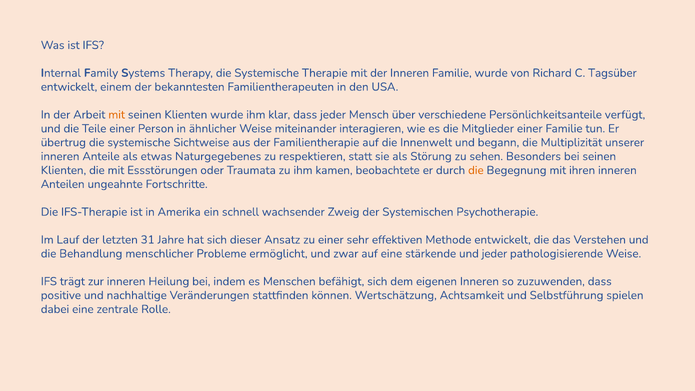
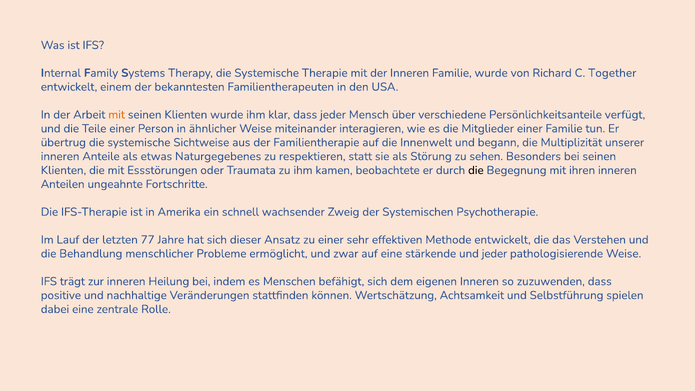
Tagsüber: Tagsüber -> Together
die at (476, 170) colour: orange -> black
31: 31 -> 77
